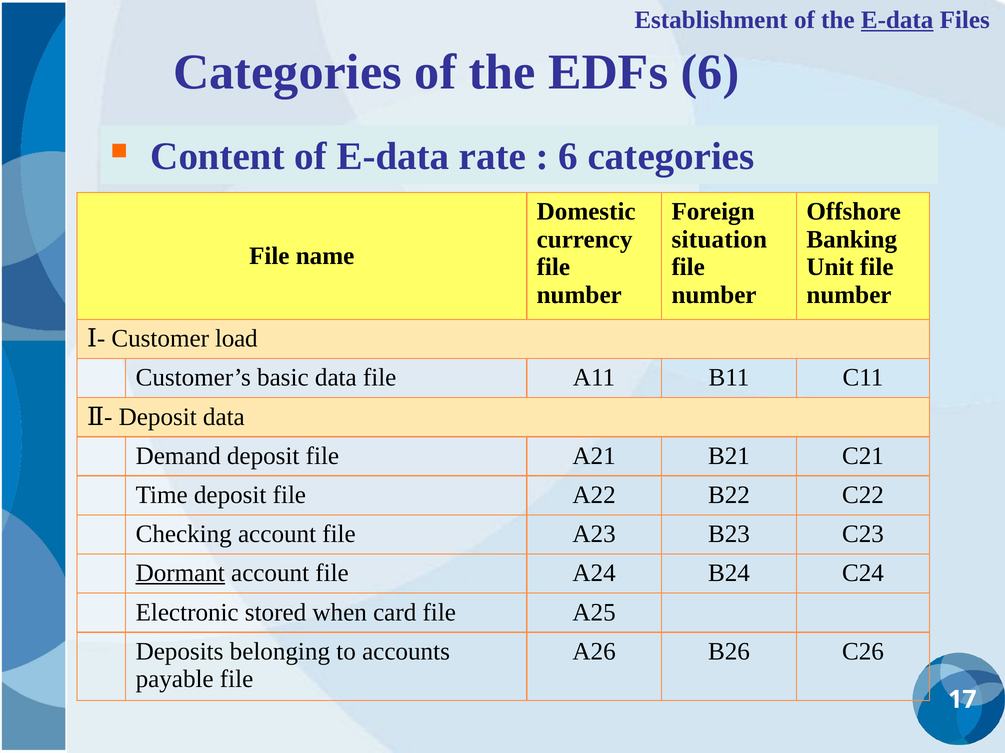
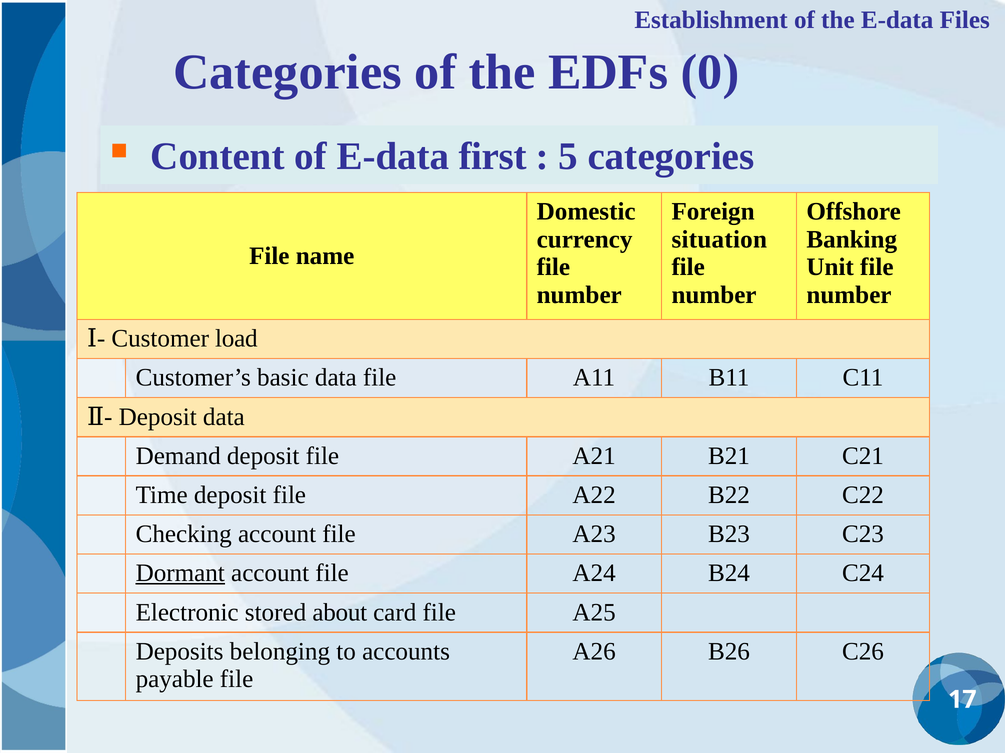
E-data at (897, 20) underline: present -> none
EDFs 6: 6 -> 0
rate: rate -> first
6 at (568, 157): 6 -> 5
when: when -> about
